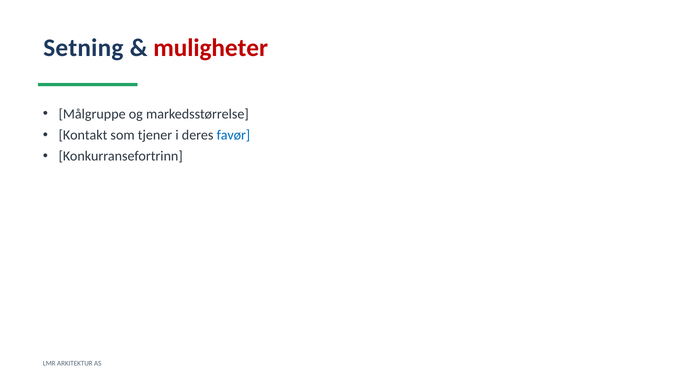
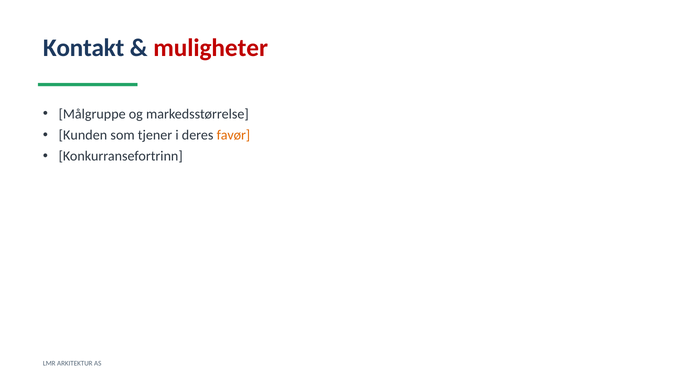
Setning: Setning -> Kontakt
Kontakt: Kontakt -> Kunden
favør colour: blue -> orange
